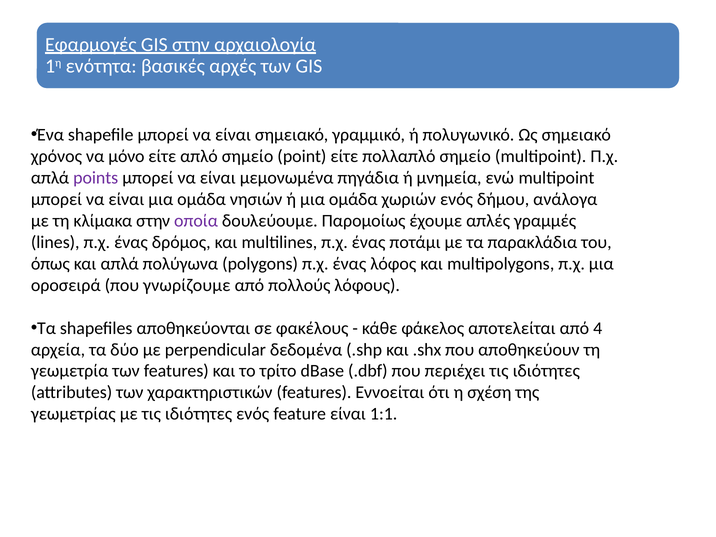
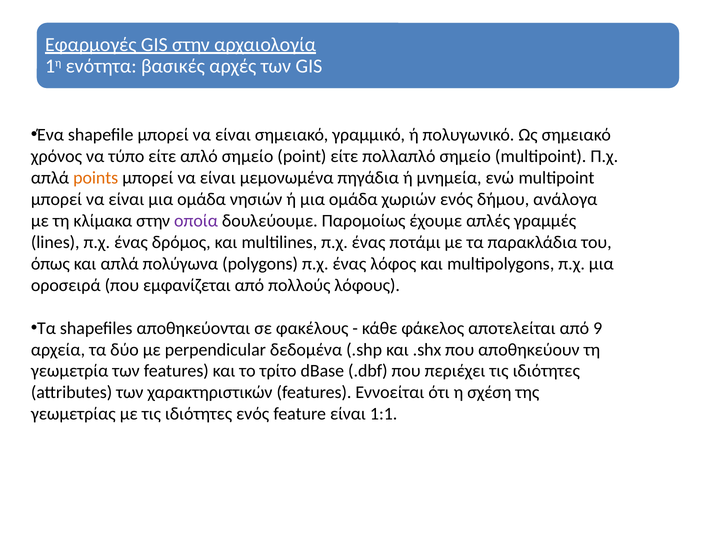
μόνο: μόνο -> τύπο
points colour: purple -> orange
γνωρίζουμε: γνωρίζουμε -> εμφανίζεται
4: 4 -> 9
